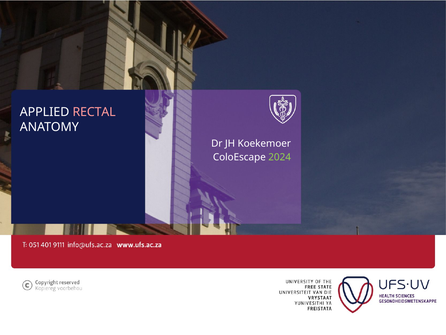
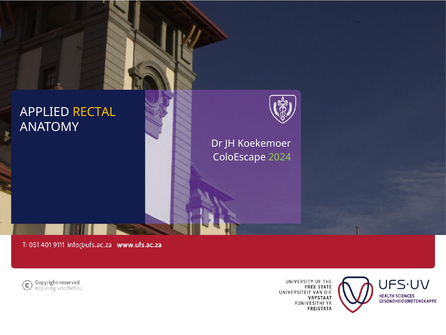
RECTAL colour: pink -> yellow
